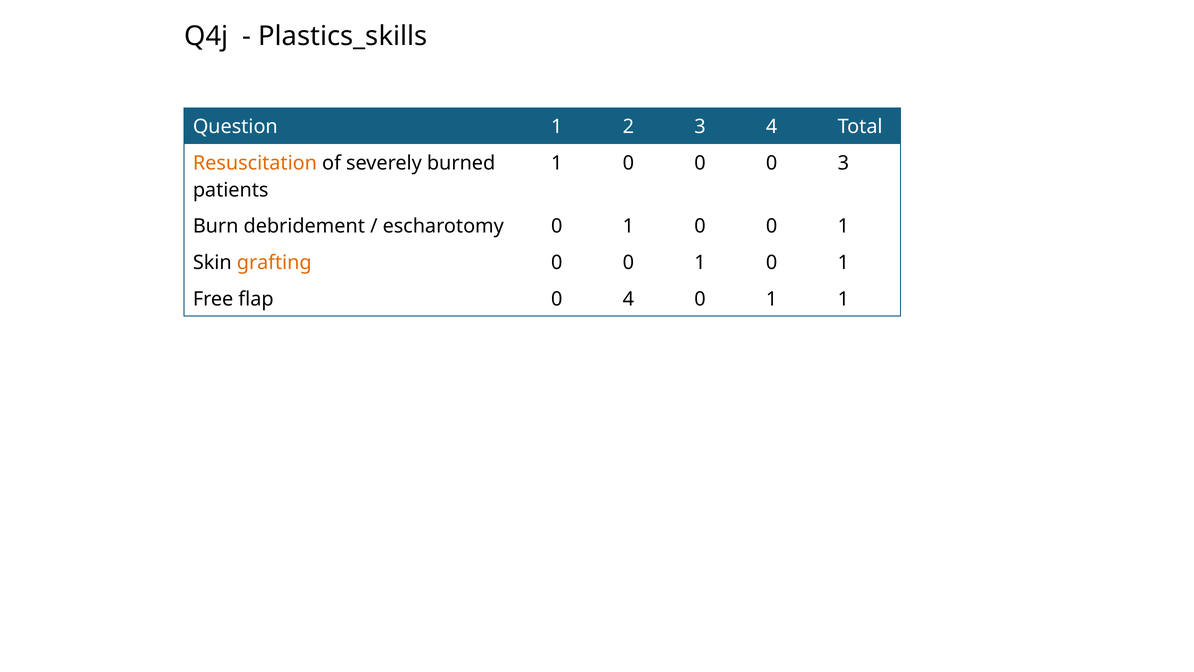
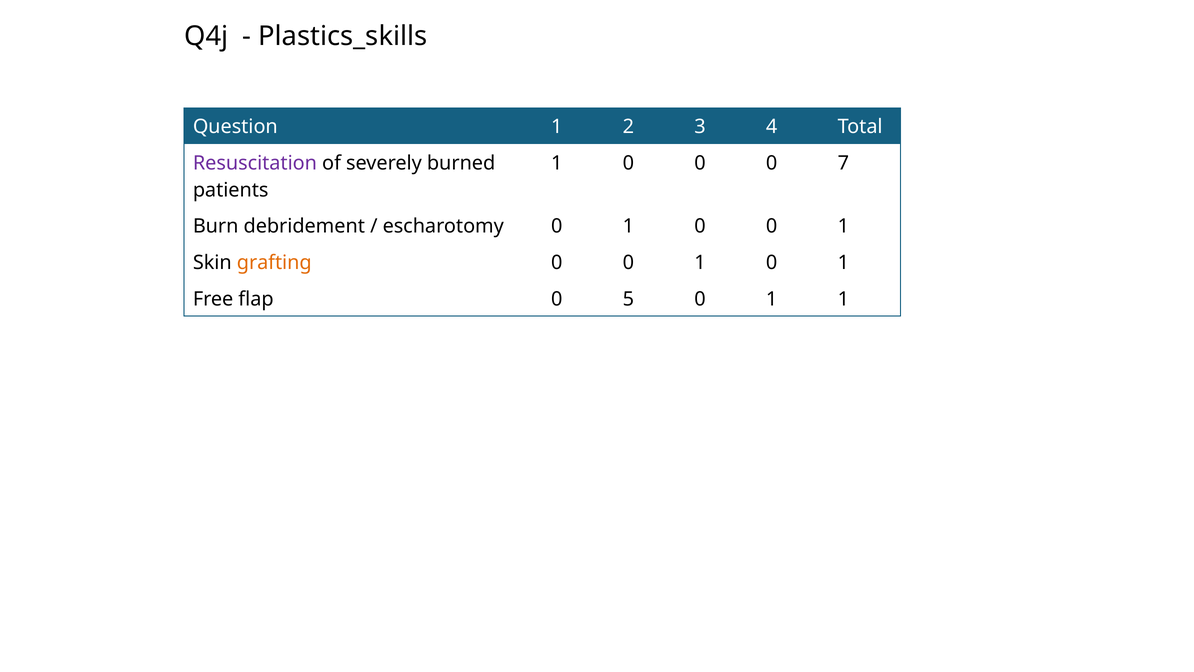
Resuscitation colour: orange -> purple
0 3: 3 -> 7
0 4: 4 -> 5
